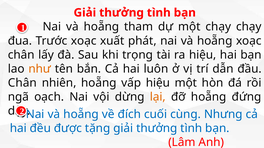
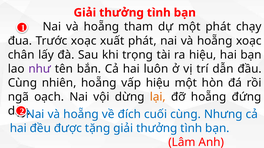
một chạy: chạy -> phát
như colour: orange -> purple
Chân at (22, 83): Chân -> Cùng
